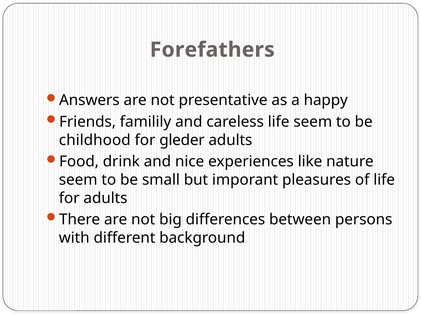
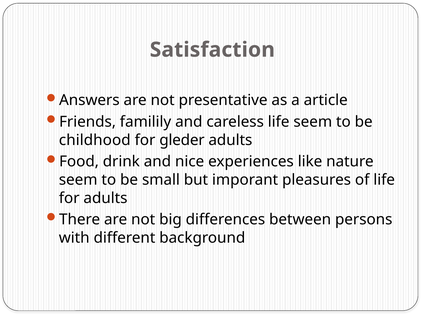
Forefathers: Forefathers -> Satisfaction
happy: happy -> article
